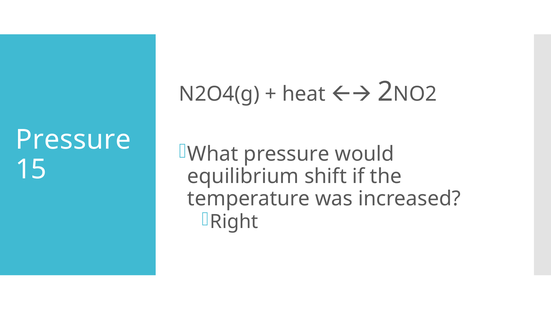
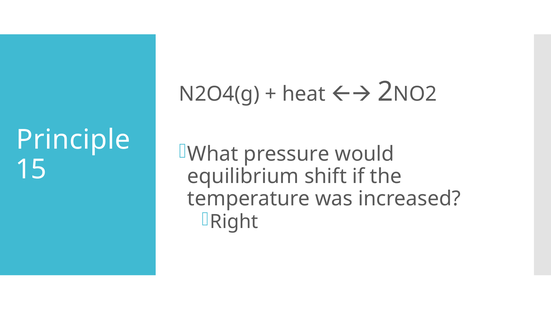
Pressure at (73, 140): Pressure -> Principle
